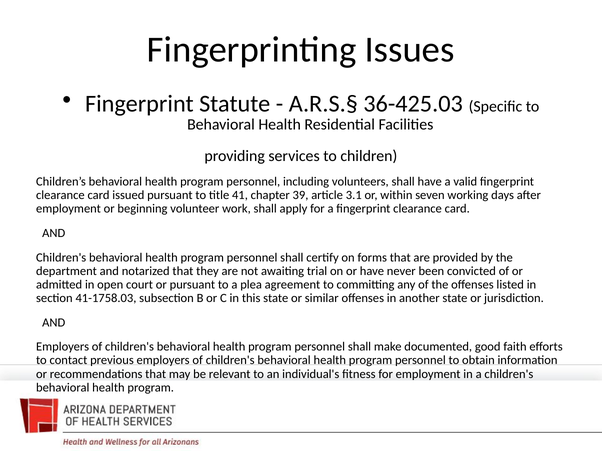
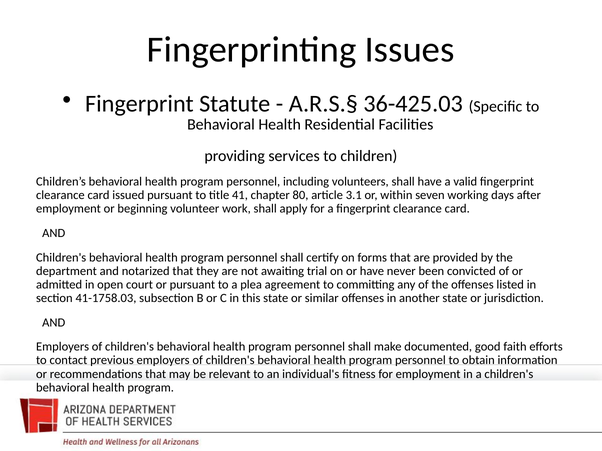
39: 39 -> 80
